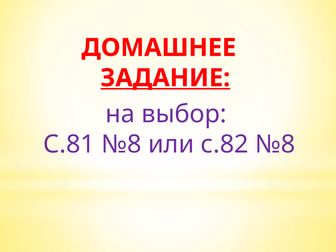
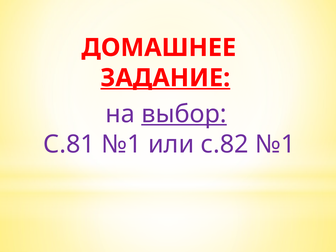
выбор underline: none -> present
С.81 №8: №8 -> №1
с.82 №8: №8 -> №1
